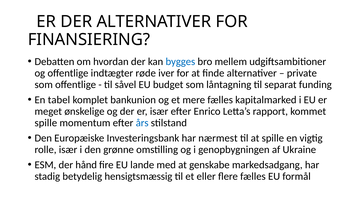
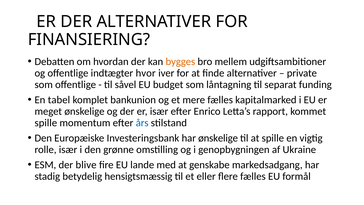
bygges colour: blue -> orange
røde: røde -> hvor
har nærmest: nærmest -> ønskelige
hånd: hånd -> blive
